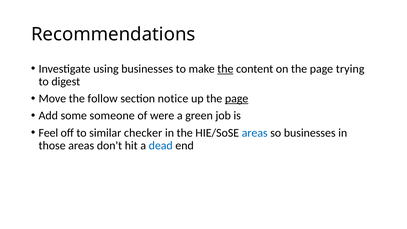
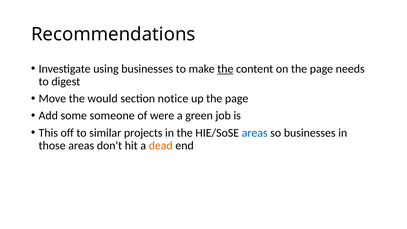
trying: trying -> needs
follow: follow -> would
page at (237, 99) underline: present -> none
Feel: Feel -> This
checker: checker -> projects
dead colour: blue -> orange
